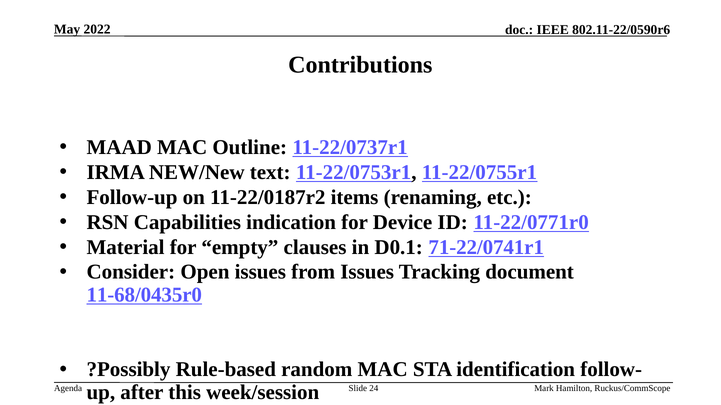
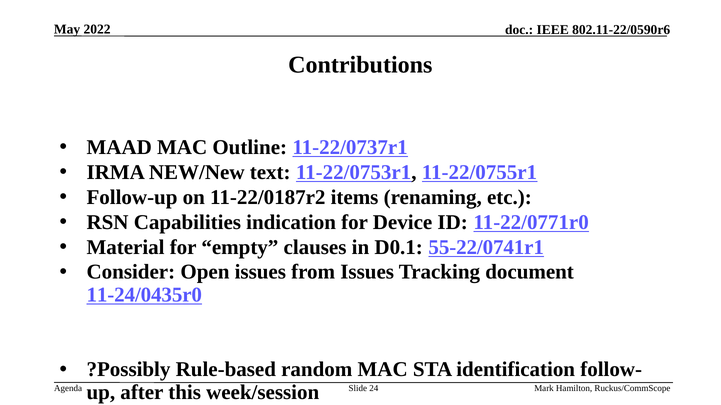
71-22/0741r1: 71-22/0741r1 -> 55-22/0741r1
11-68/0435r0: 11-68/0435r0 -> 11-24/0435r0
